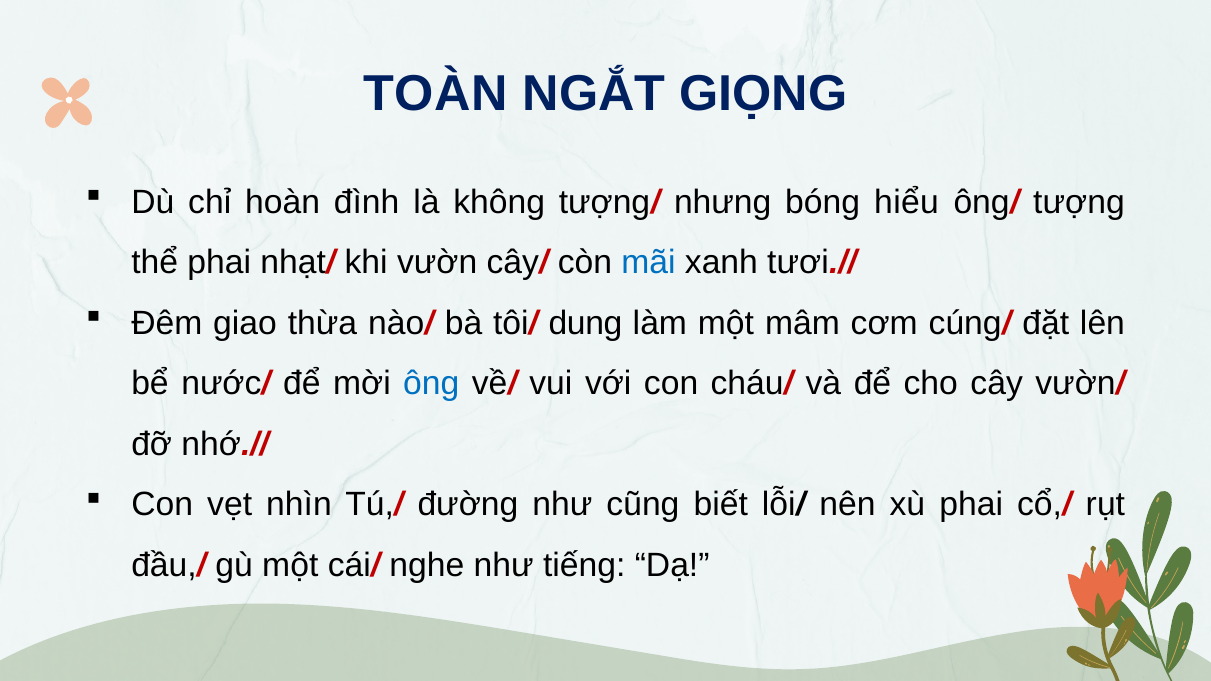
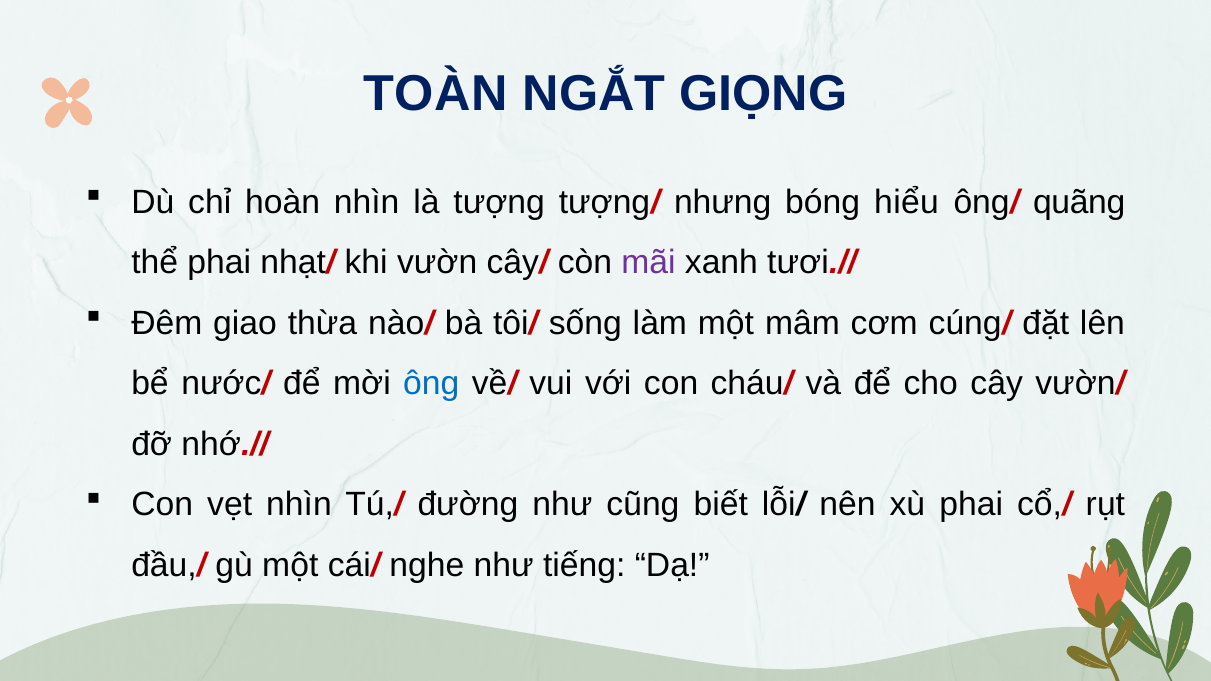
hoàn đình: đình -> nhìn
không: không -> tượng
tượng: tượng -> quãng
mãi colour: blue -> purple
dung: dung -> sống
